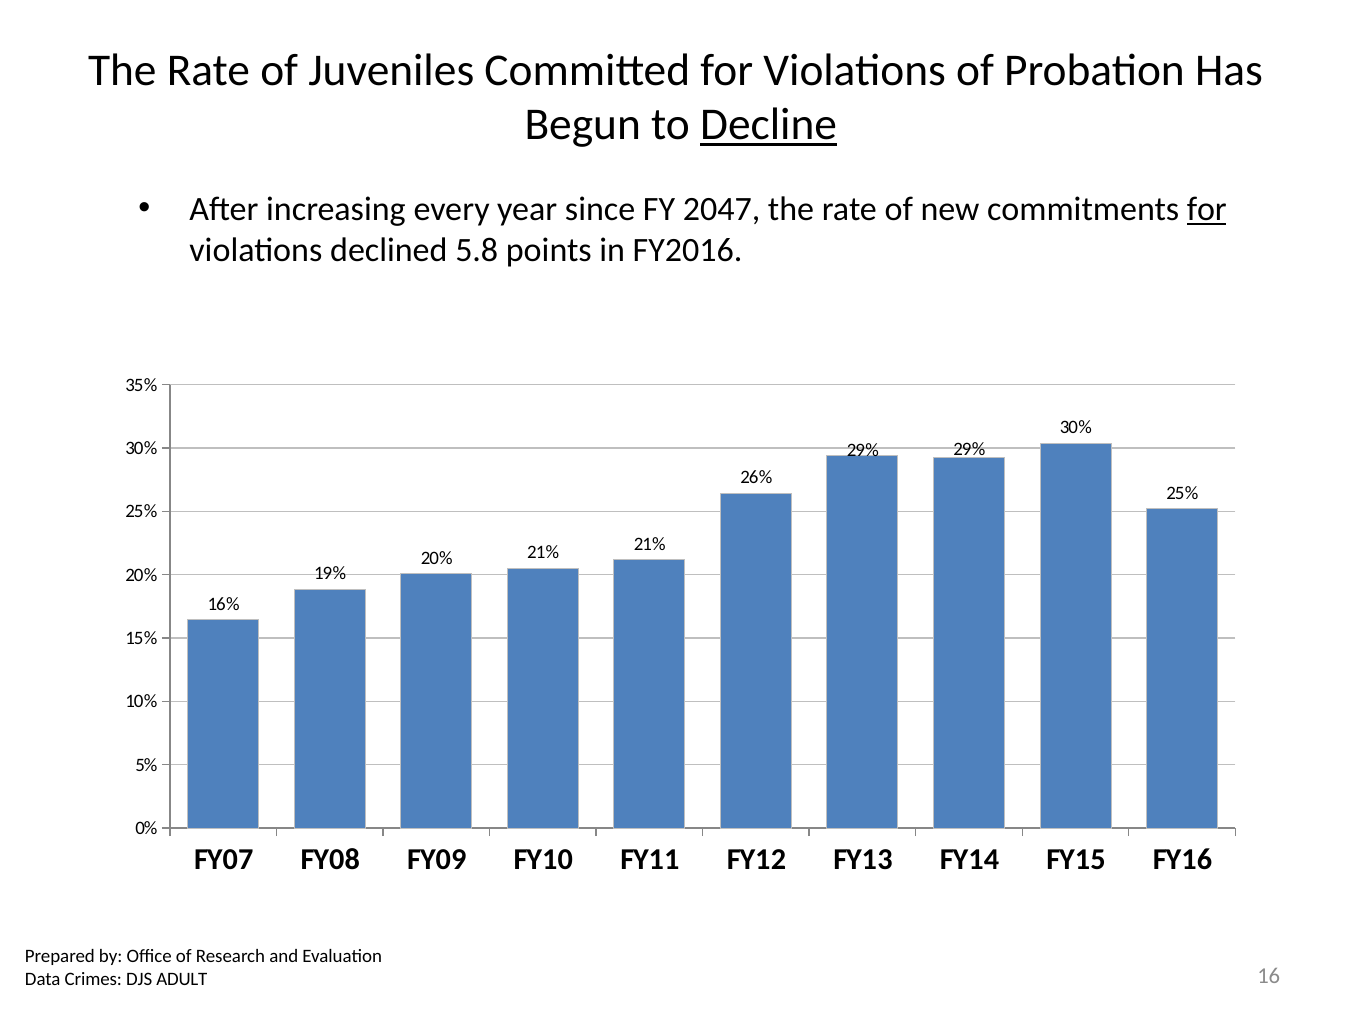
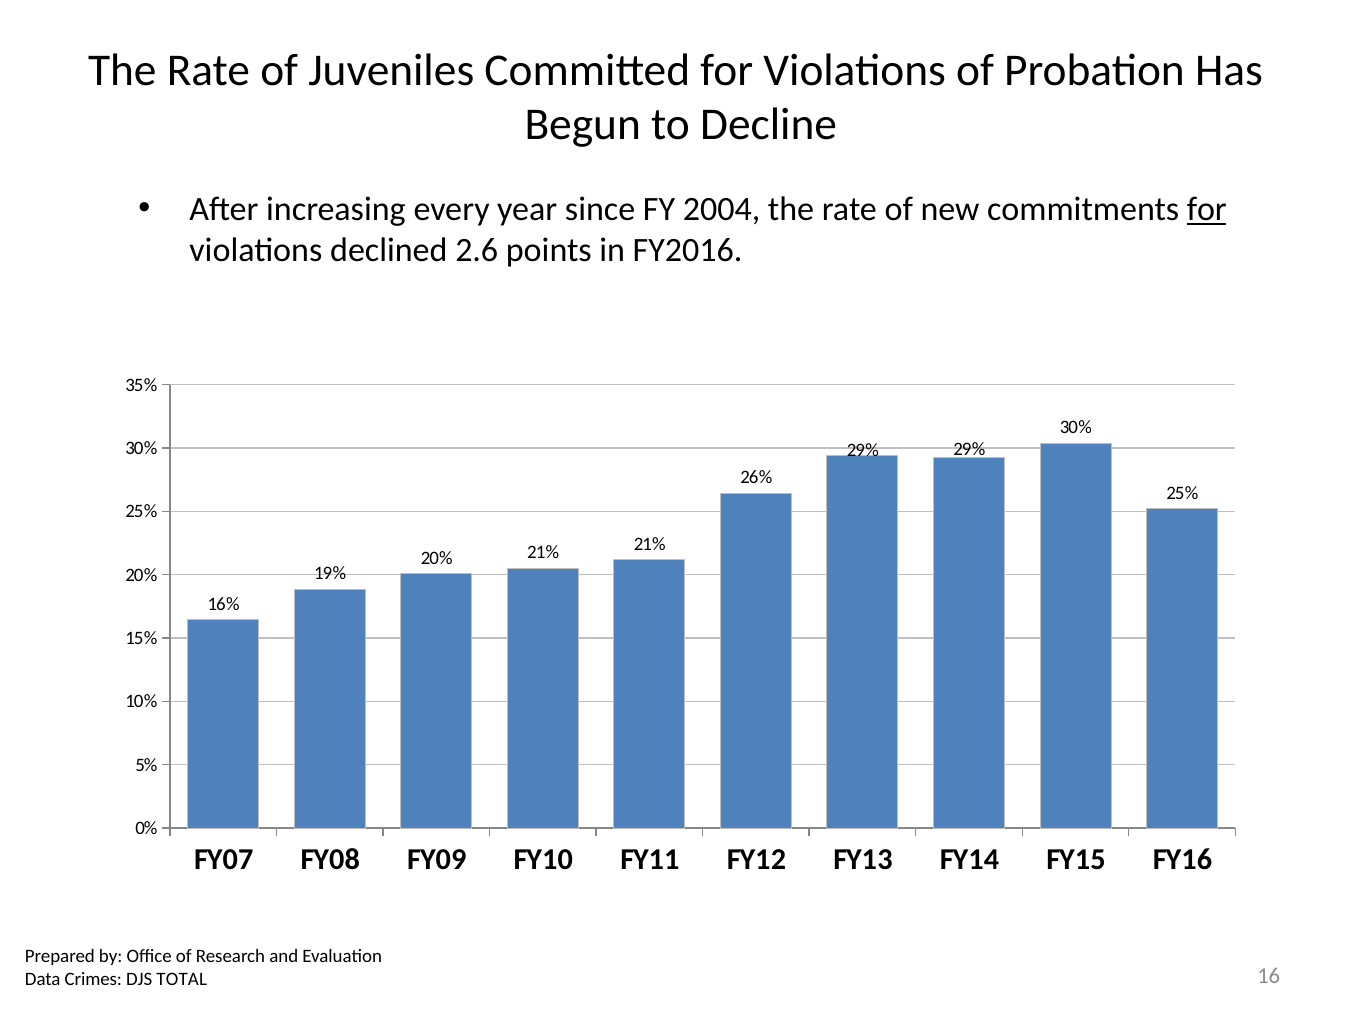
Decline underline: present -> none
2047: 2047 -> 2004
5.8: 5.8 -> 2.6
ADULT: ADULT -> TOTAL
